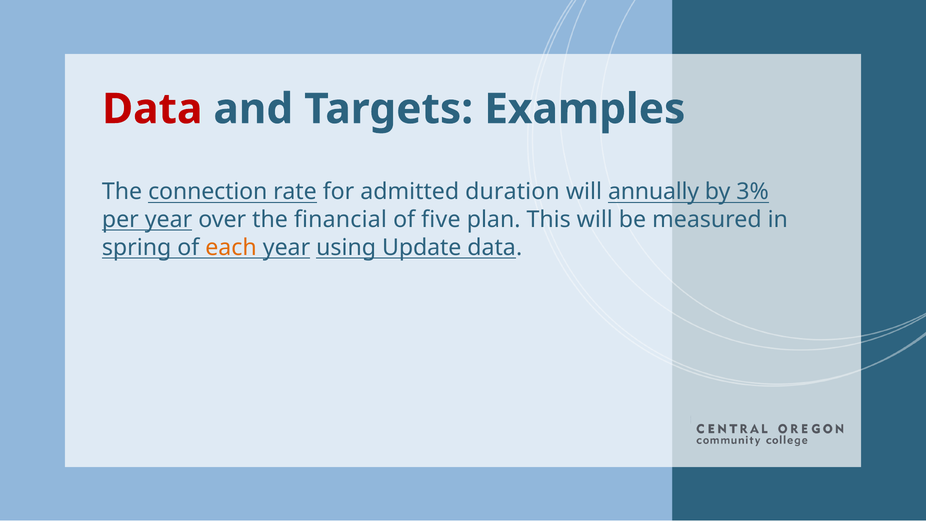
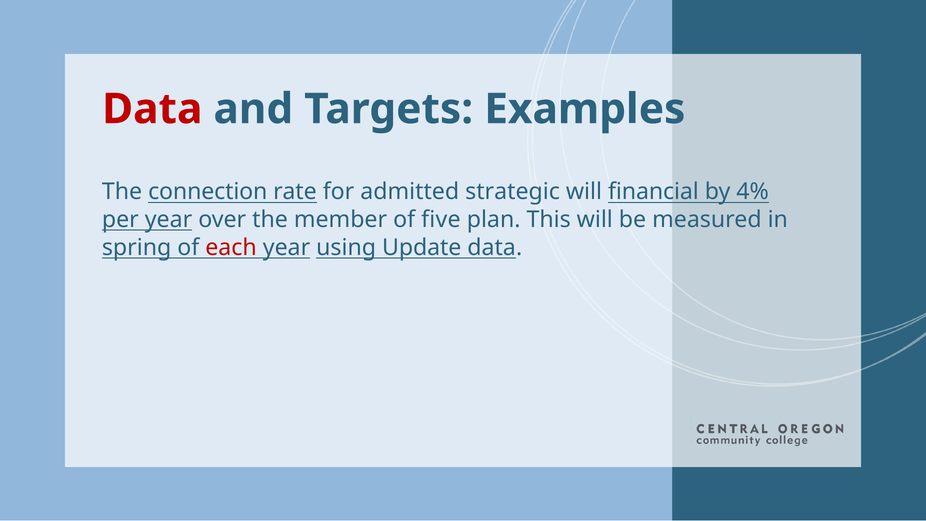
duration: duration -> strategic
annually: annually -> financial
3%: 3% -> 4%
financial: financial -> member
each colour: orange -> red
